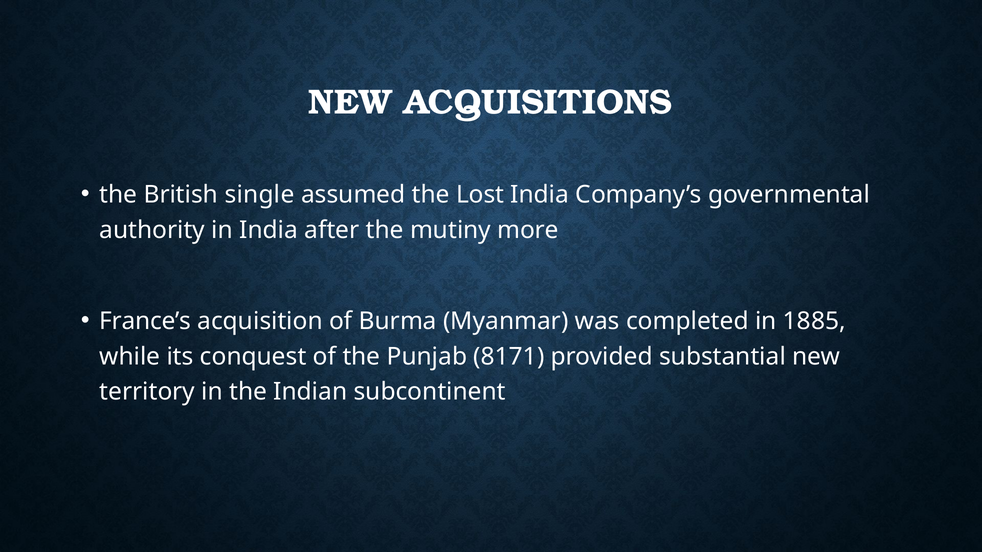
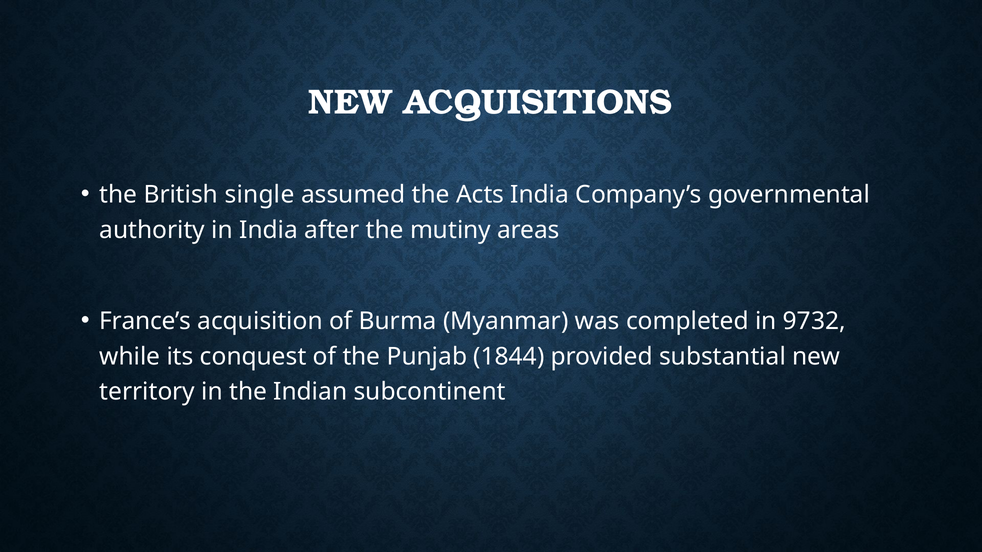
Lost: Lost -> Acts
more: more -> areas
1885: 1885 -> 9732
8171: 8171 -> 1844
